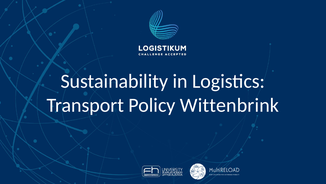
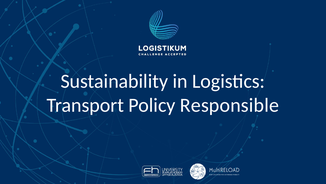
Wittenbrink: Wittenbrink -> Responsible
